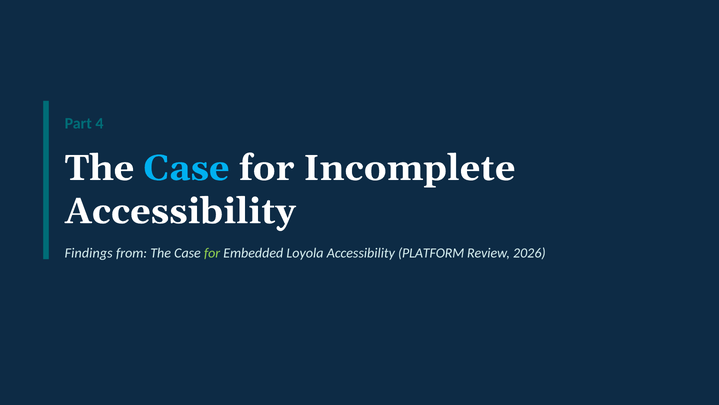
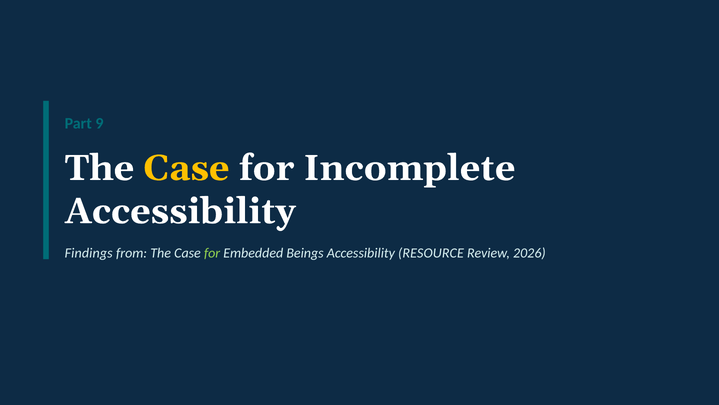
4: 4 -> 9
Case at (186, 168) colour: light blue -> yellow
Loyola: Loyola -> Beings
PLATFORM: PLATFORM -> RESOURCE
